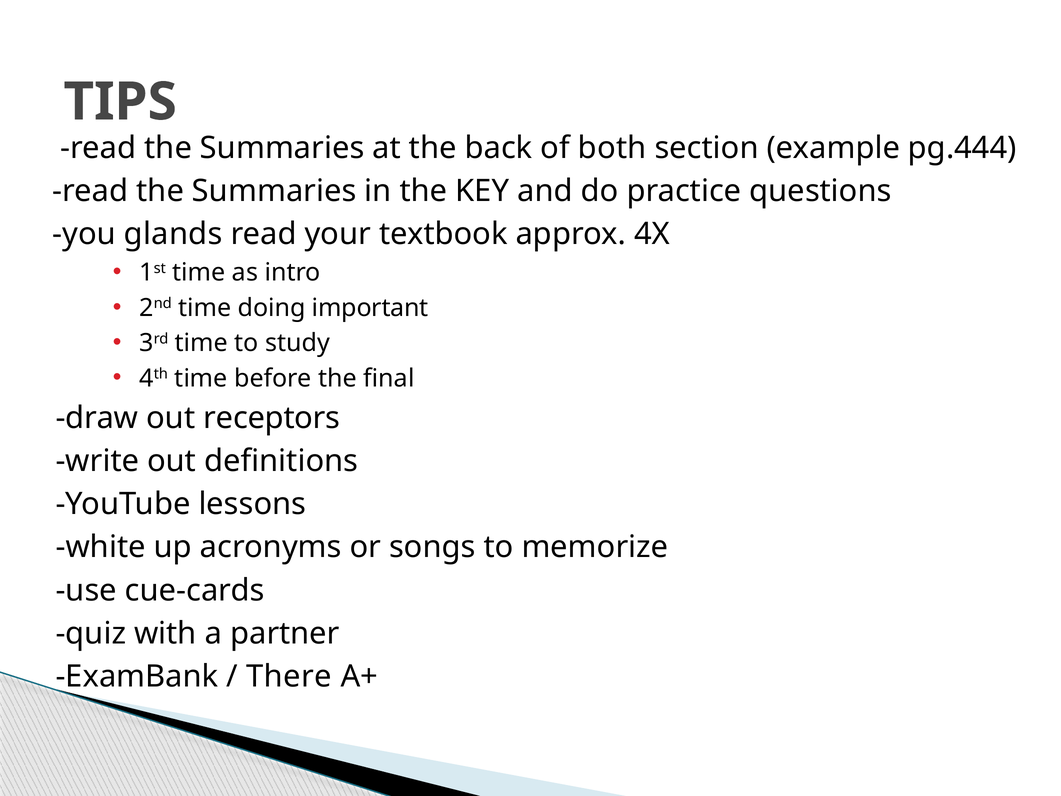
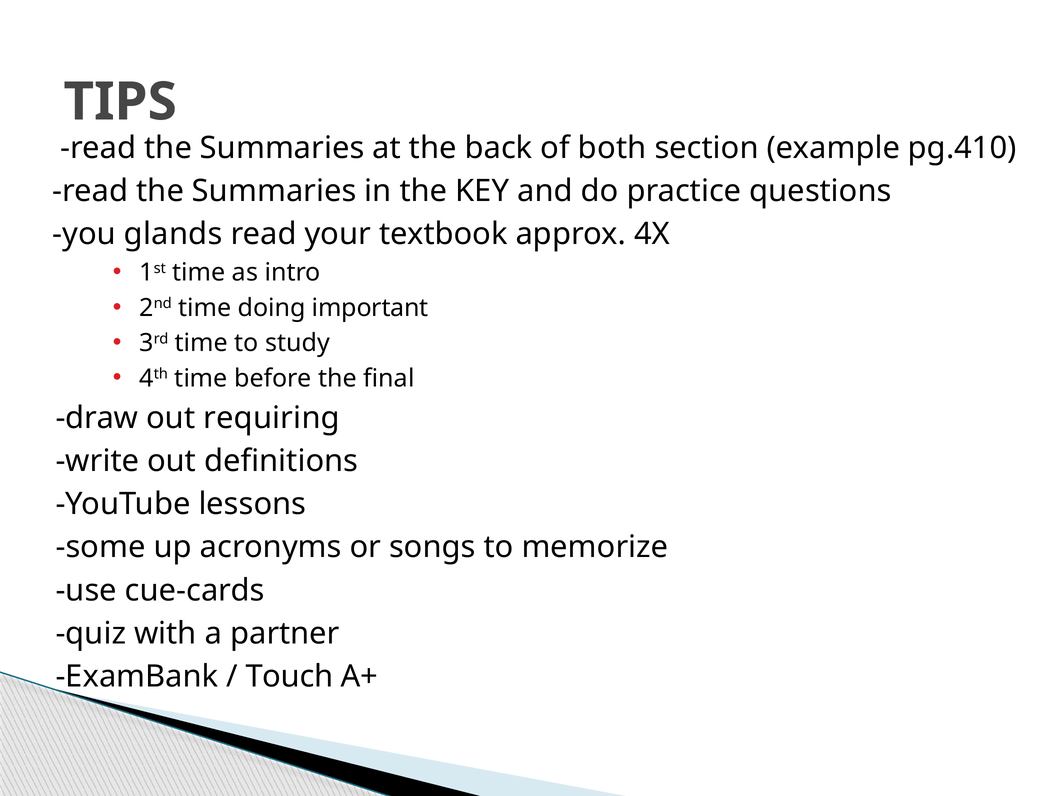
pg.444: pg.444 -> pg.410
receptors: receptors -> requiring
white: white -> some
There: There -> Touch
